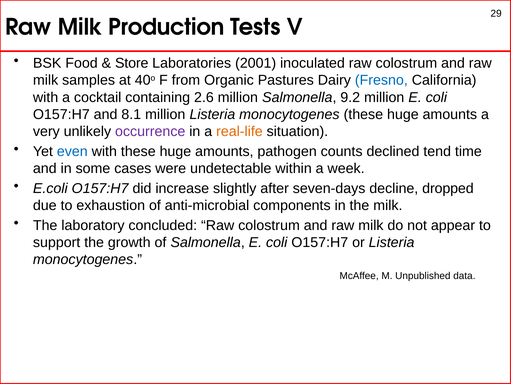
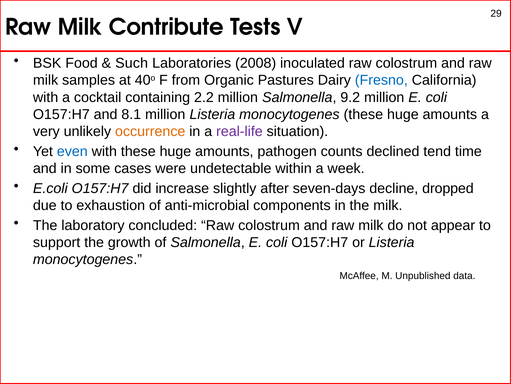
Production: Production -> Contribute
Store: Store -> Such
2001: 2001 -> 2008
2.6: 2.6 -> 2.2
occurrence colour: purple -> orange
real-life colour: orange -> purple
